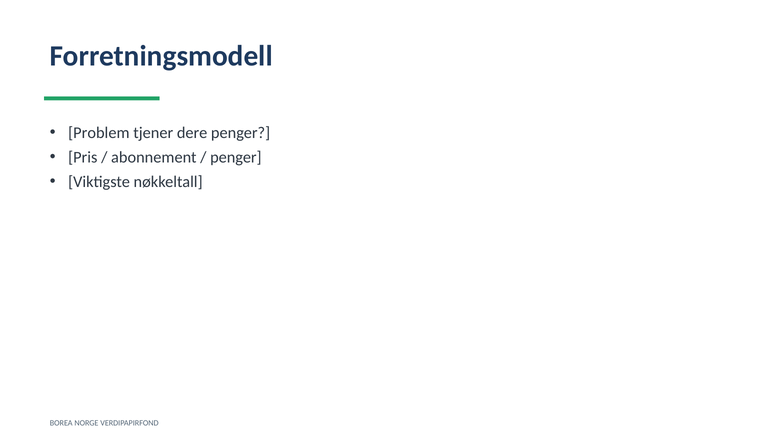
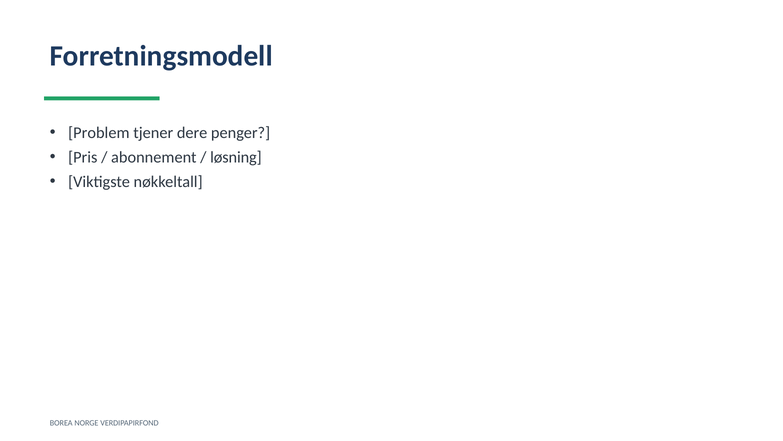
penger at (236, 157): penger -> løsning
